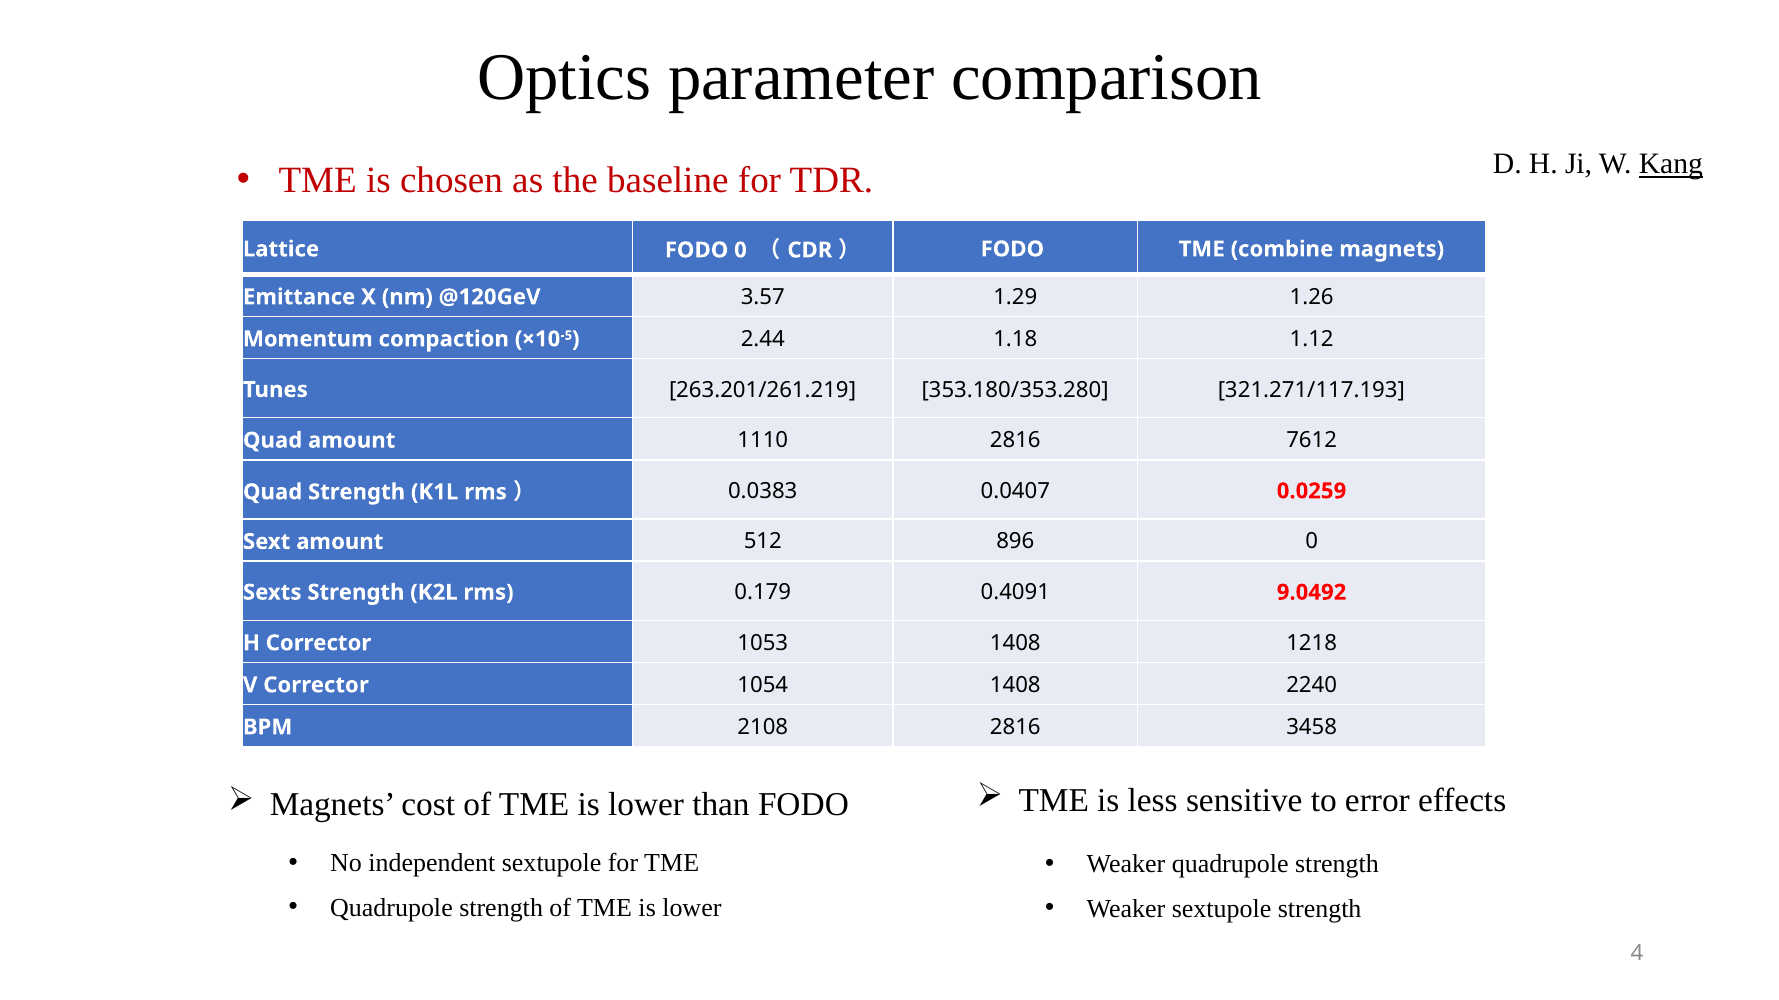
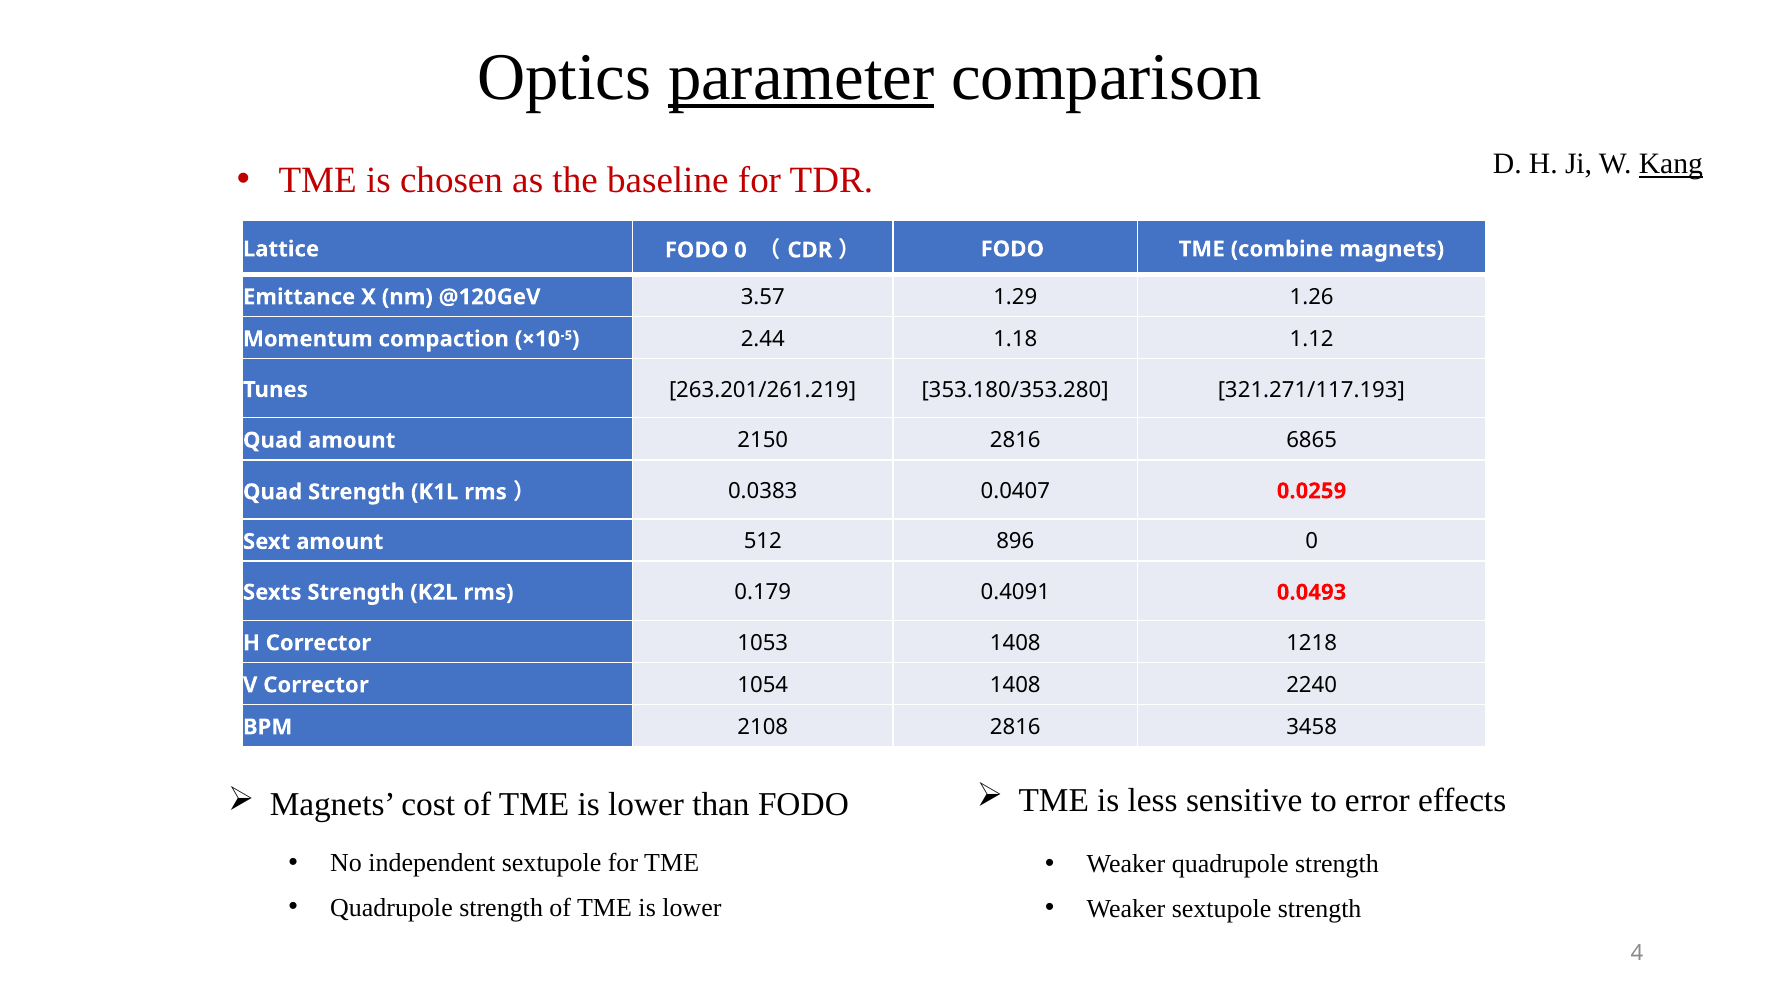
parameter underline: none -> present
1110: 1110 -> 2150
7612: 7612 -> 6865
9.0492: 9.0492 -> 0.0493
